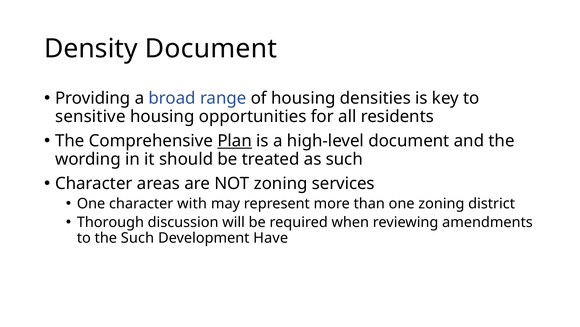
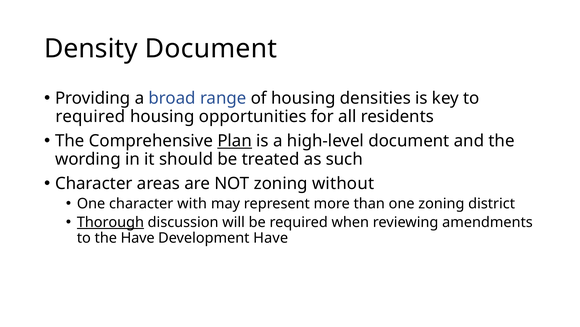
sensitive at (90, 116): sensitive -> required
services: services -> without
Thorough underline: none -> present
the Such: Such -> Have
